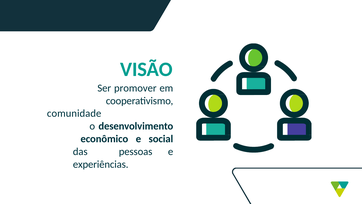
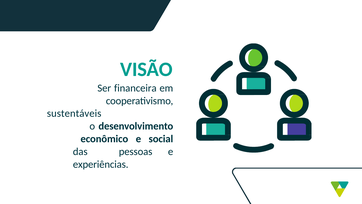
promover: promover -> financeira
comunidade: comunidade -> sustentáveis
